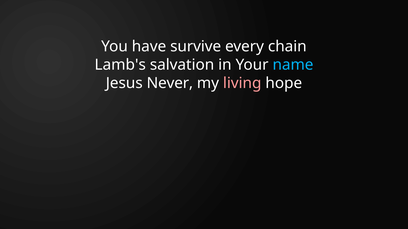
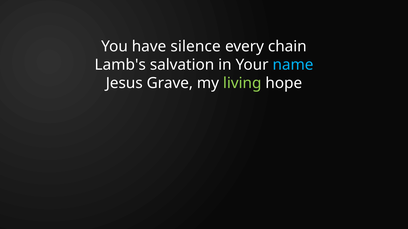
survive: survive -> silence
Never: Never -> Grave
living colour: pink -> light green
